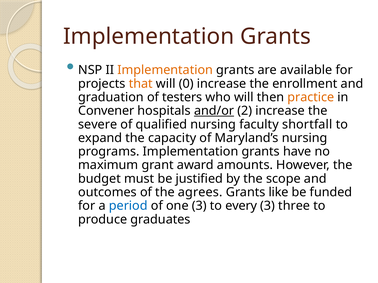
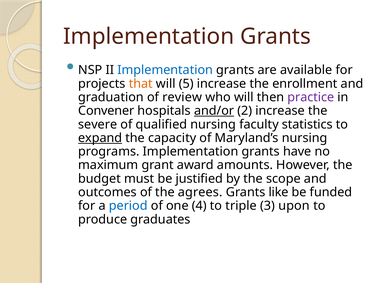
Implementation at (165, 70) colour: orange -> blue
0: 0 -> 5
testers: testers -> review
practice colour: orange -> purple
shortfall: shortfall -> statistics
expand underline: none -> present
one 3: 3 -> 4
every: every -> triple
three: three -> upon
